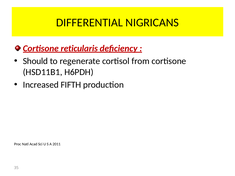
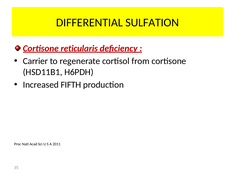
NIGRICANS: NIGRICANS -> SULFATION
Should: Should -> Carrier
